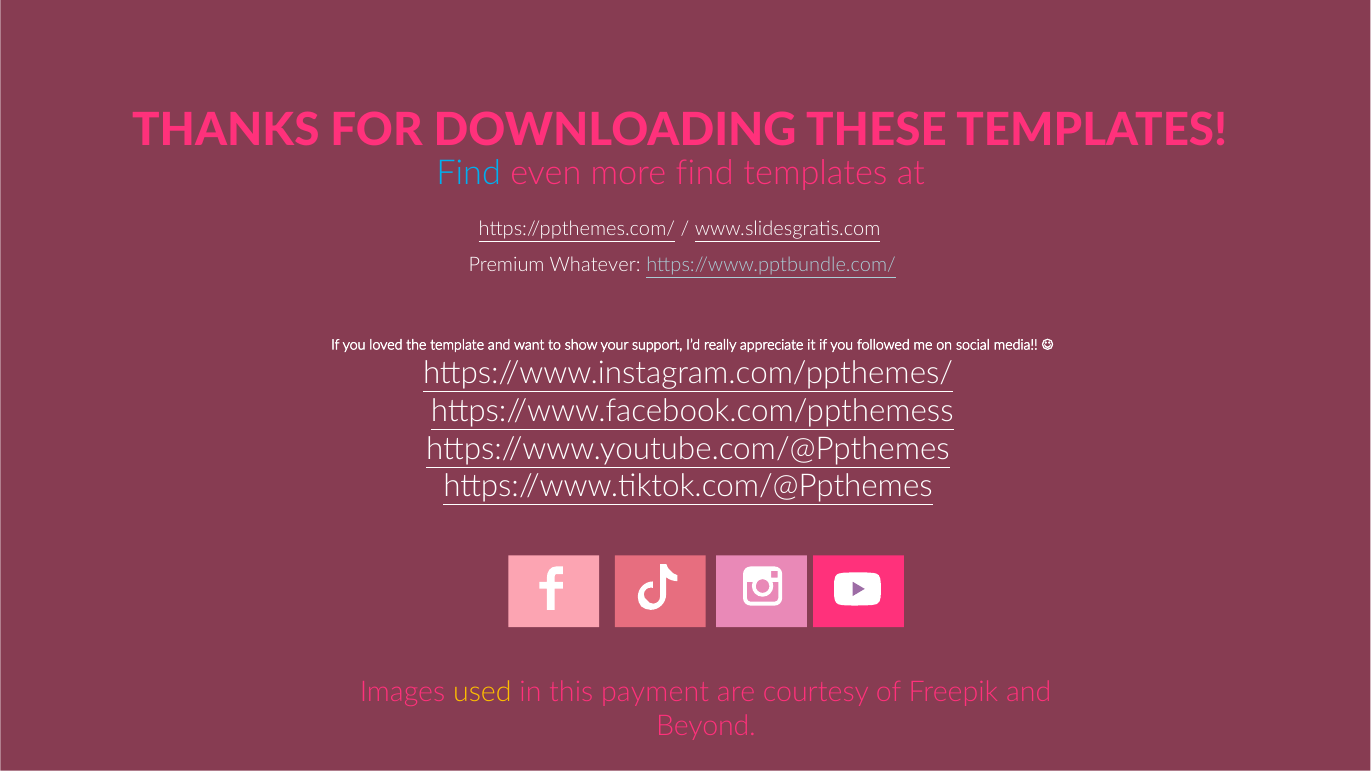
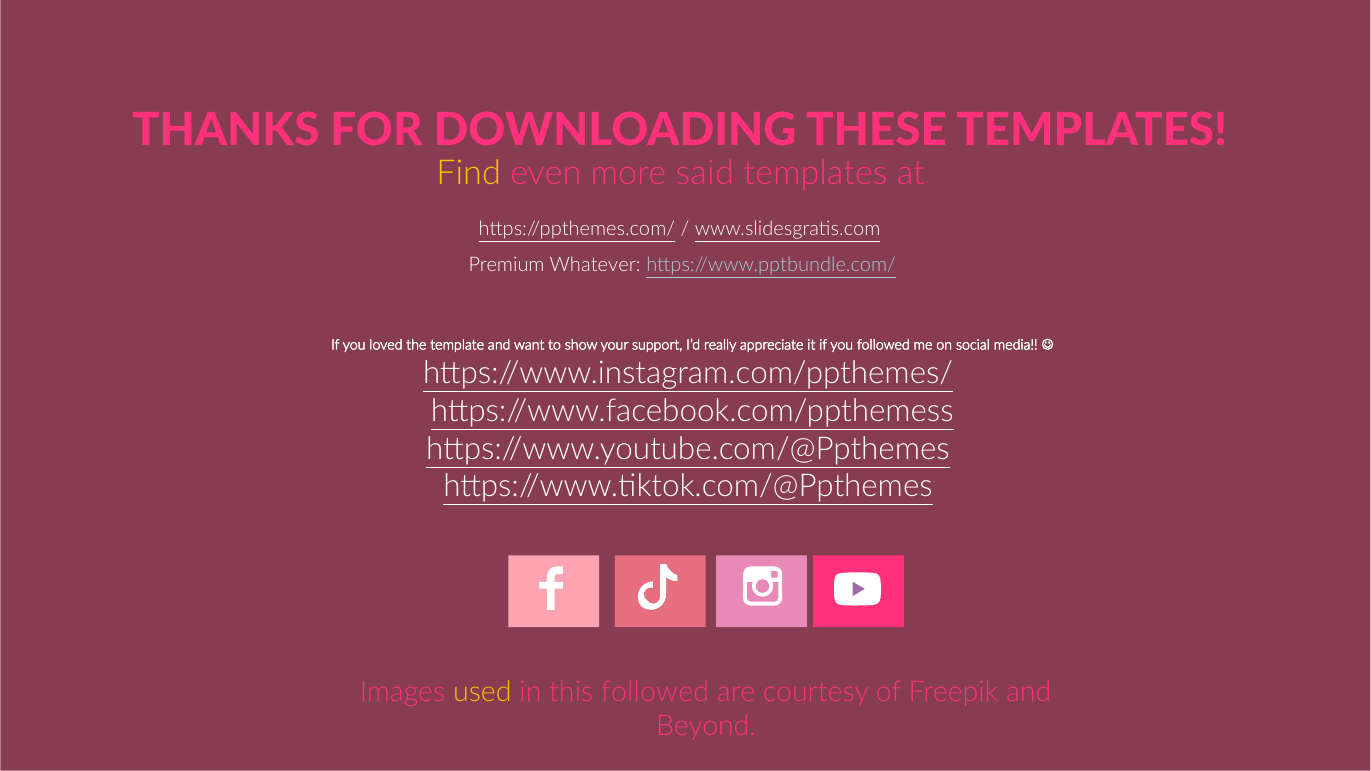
Find at (469, 173) colour: light blue -> yellow
more find: find -> said
this payment: payment -> followed
